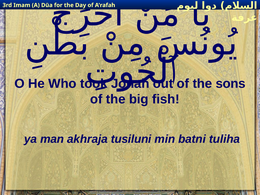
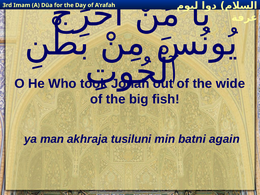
sons: sons -> wide
tuliha: tuliha -> again
